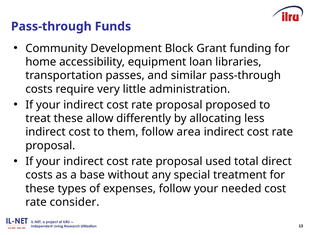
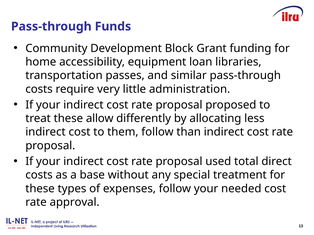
area: area -> than
consider: consider -> approval
